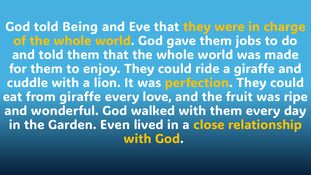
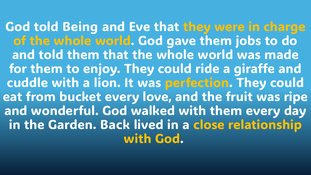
from giraffe: giraffe -> bucket
Even: Even -> Back
